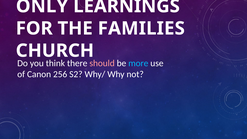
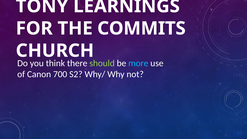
ONLY: ONLY -> TONY
FAMILIES: FAMILIES -> COMMITS
should colour: pink -> light green
256: 256 -> 700
